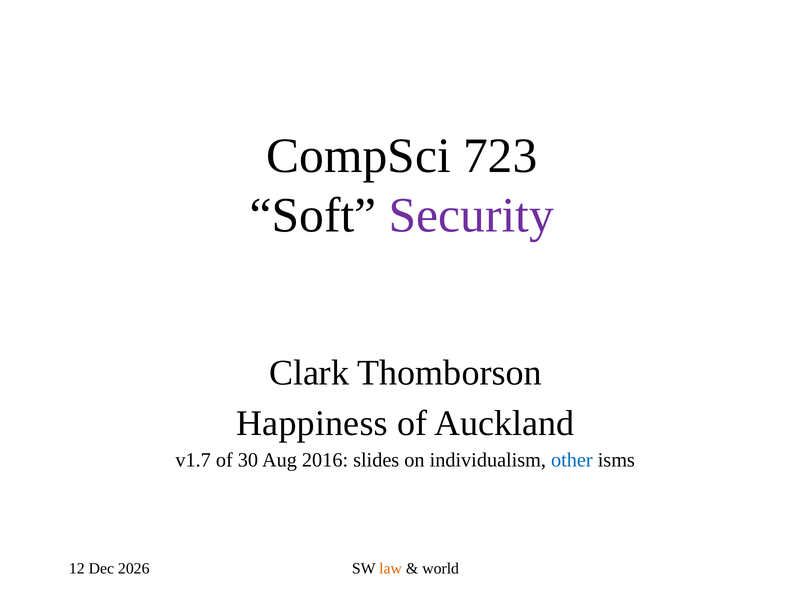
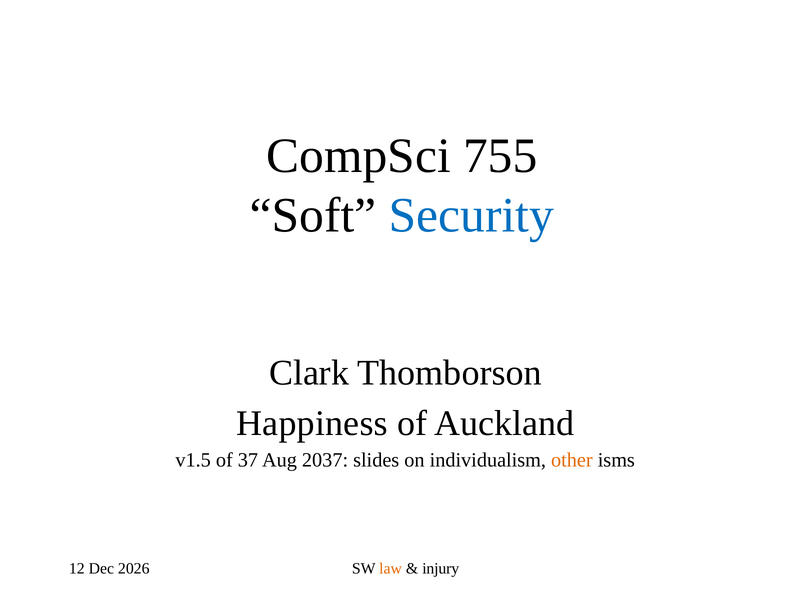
723: 723 -> 755
Security colour: purple -> blue
v1.7: v1.7 -> v1.5
30: 30 -> 37
2016: 2016 -> 2037
other colour: blue -> orange
world: world -> injury
